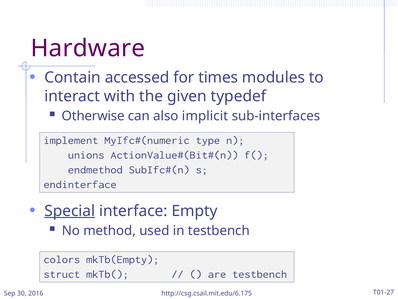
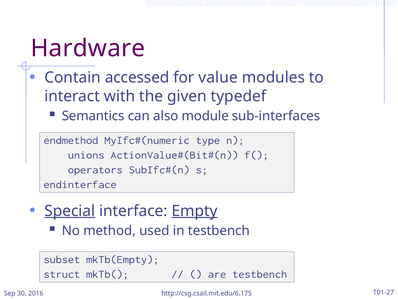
times: times -> value
Otherwise: Otherwise -> Semantics
implicit: implicit -> module
implement: implement -> endmethod
endmethod: endmethod -> operators
Empty underline: none -> present
colors: colors -> subset
